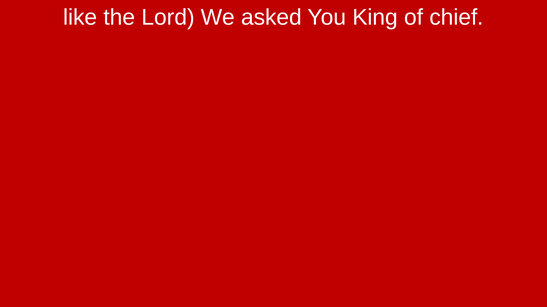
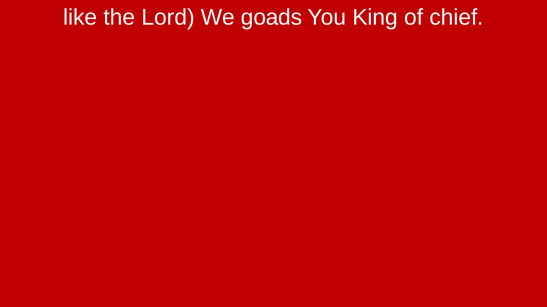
asked: asked -> goads
